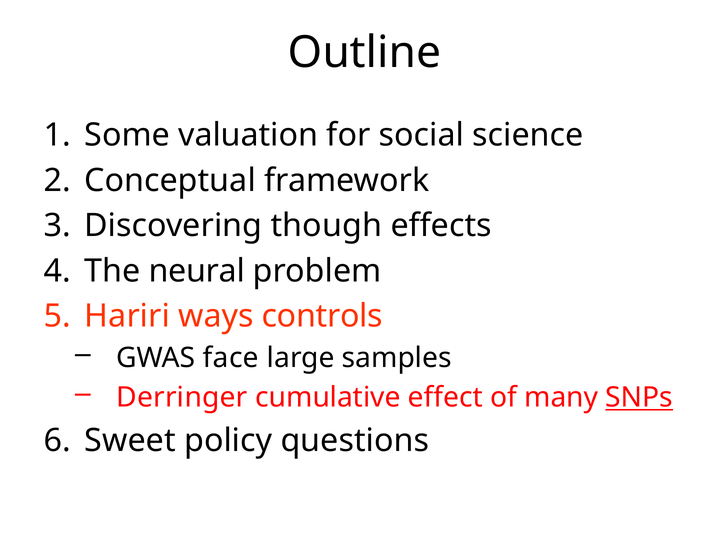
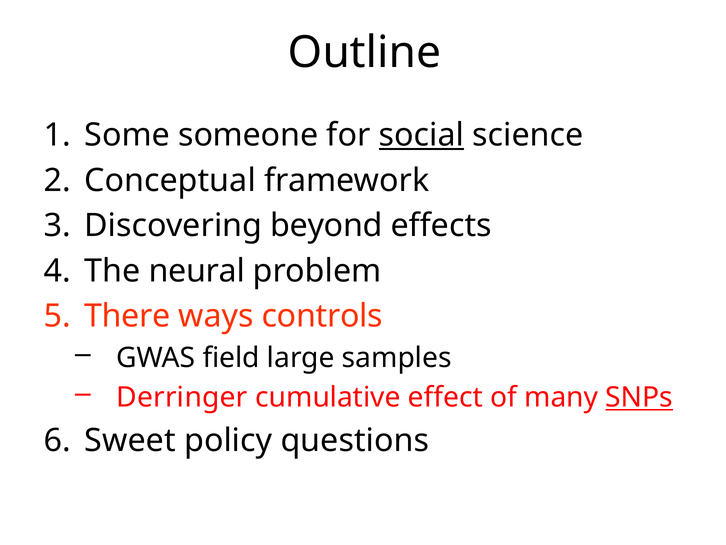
valuation: valuation -> someone
social underline: none -> present
though: though -> beyond
Hariri: Hariri -> There
face: face -> field
